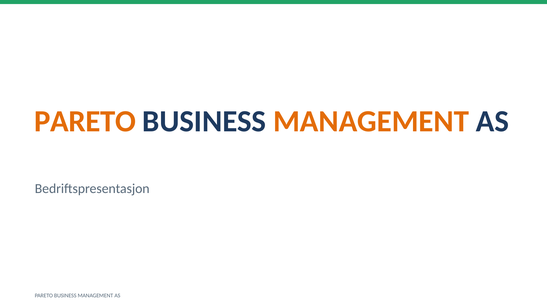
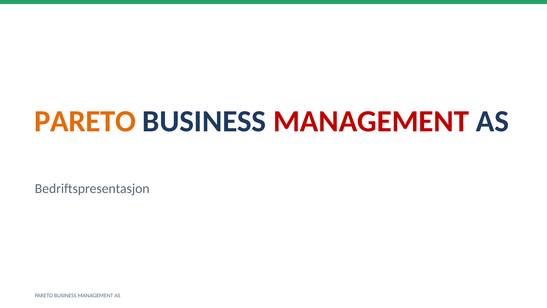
MANAGEMENT at (371, 121) colour: orange -> red
